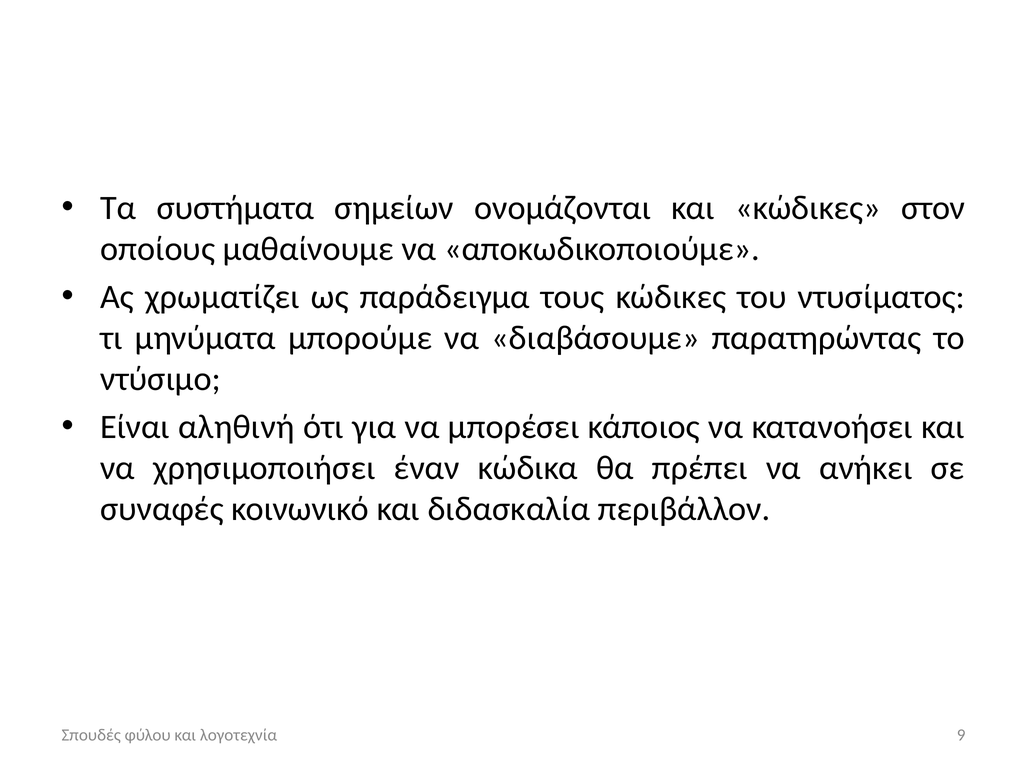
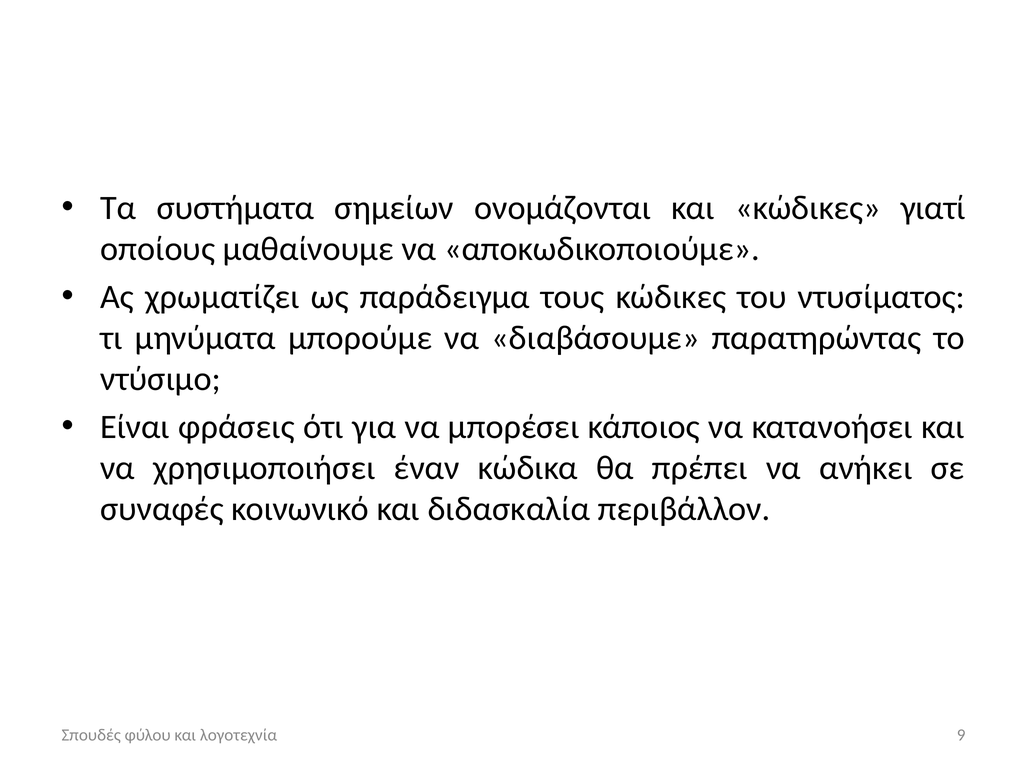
στον: στον -> γιατί
αληθινή: αληθινή -> φράσεις
